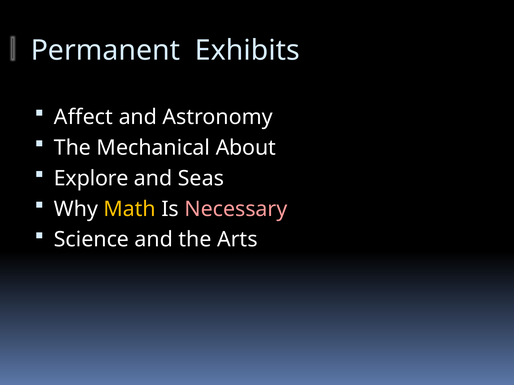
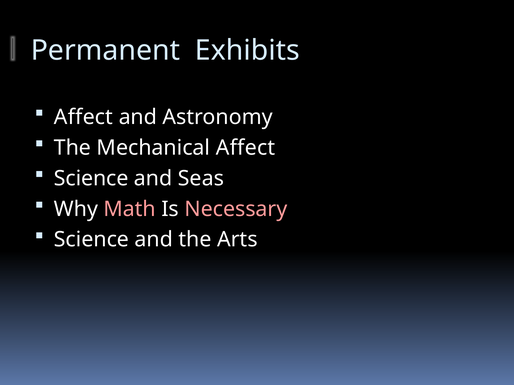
Mechanical About: About -> Affect
Explore at (91, 179): Explore -> Science
Math colour: yellow -> pink
